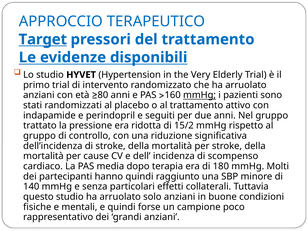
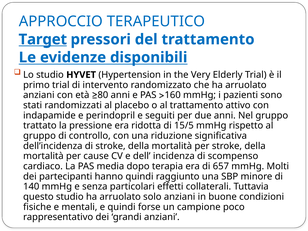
mmHg at (200, 95) underline: present -> none
15/2: 15/2 -> 15/5
180: 180 -> 657
